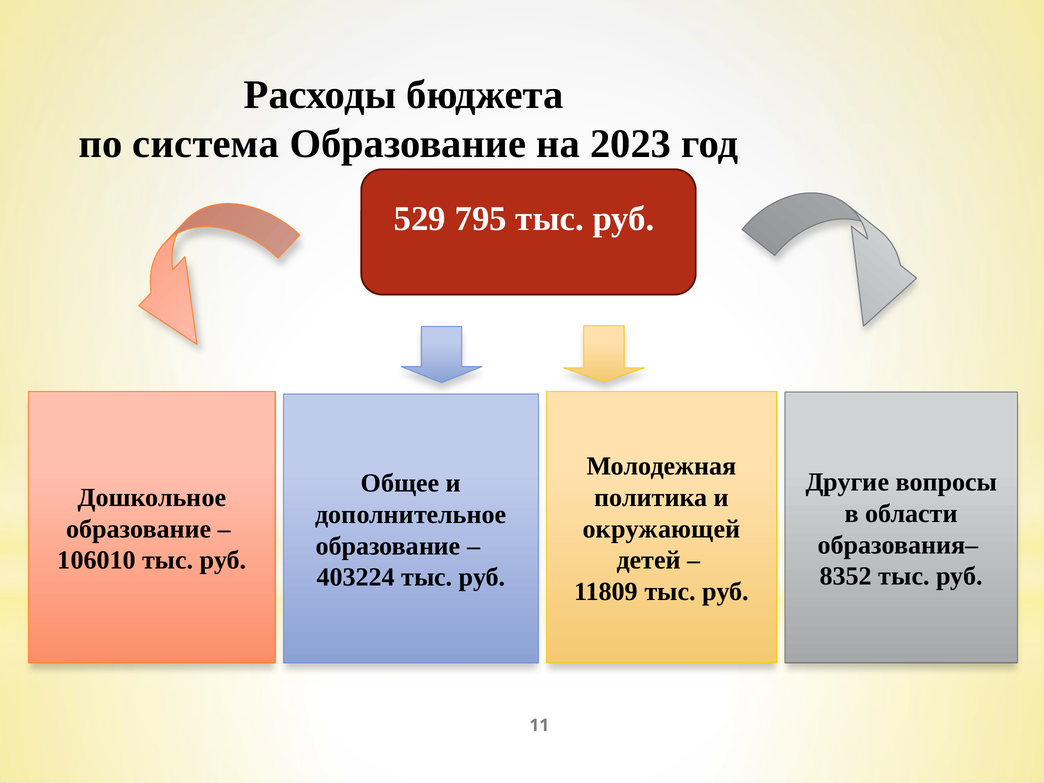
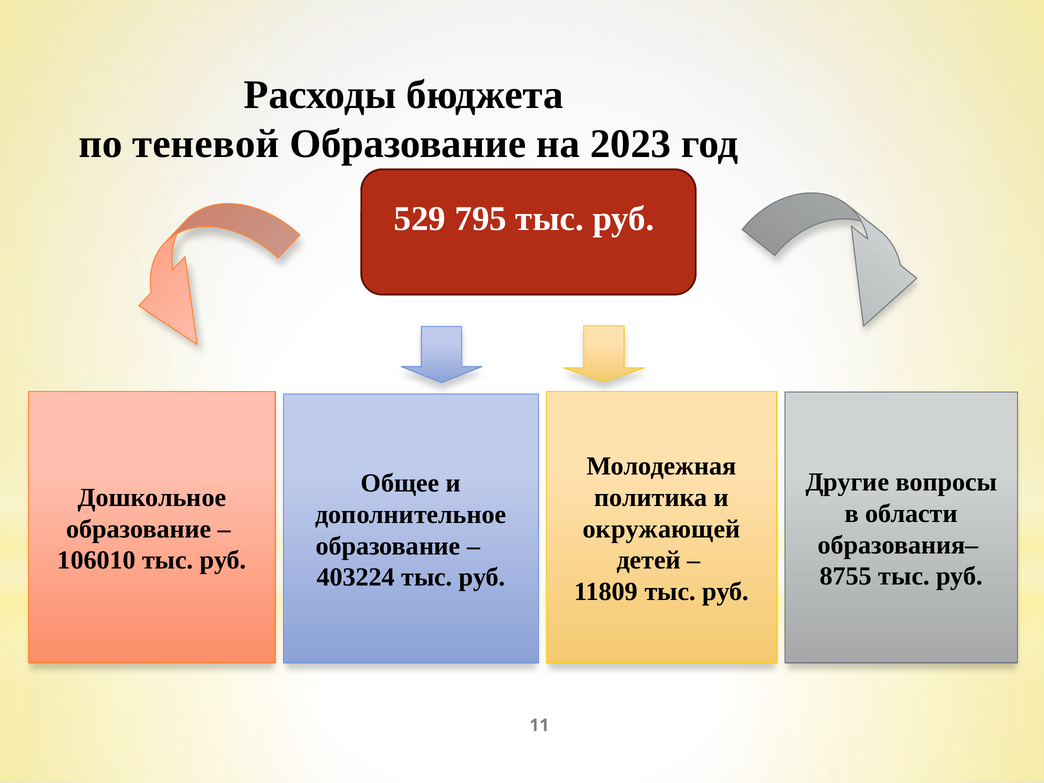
система: система -> теневой
8352: 8352 -> 8755
